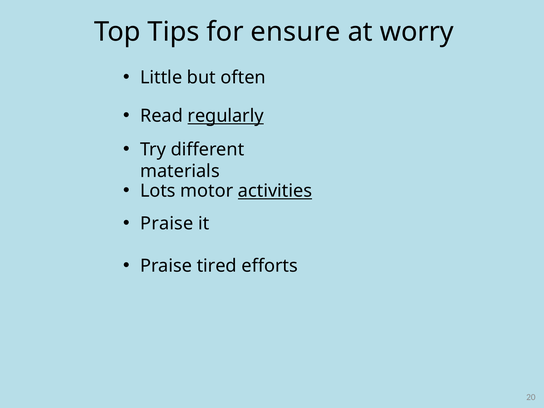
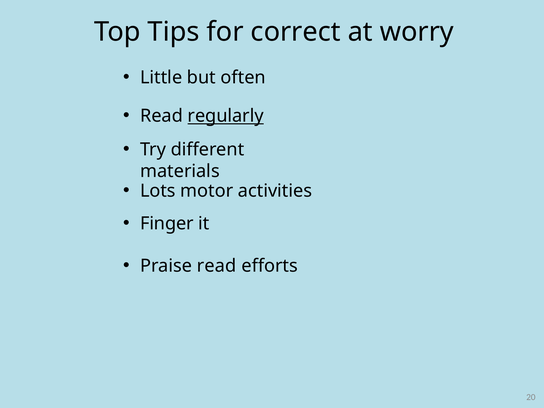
ensure: ensure -> correct
activities underline: present -> none
Praise at (167, 224): Praise -> Finger
Praise tired: tired -> read
